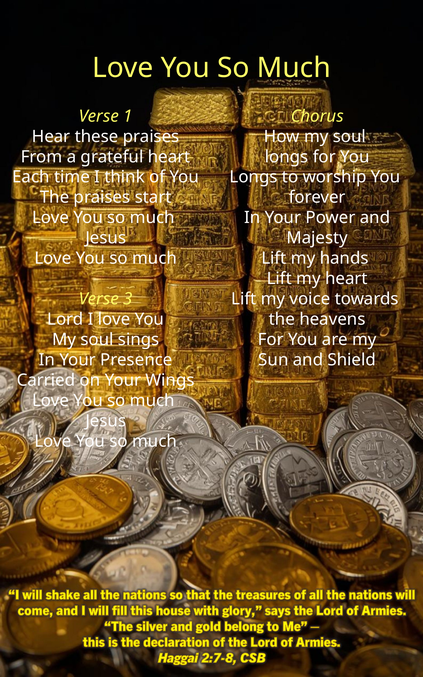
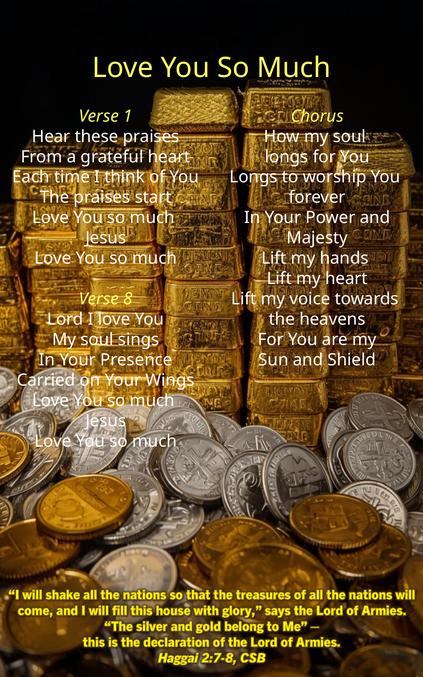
3: 3 -> 8
